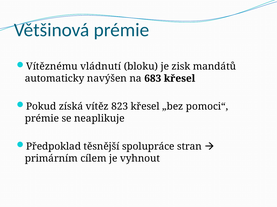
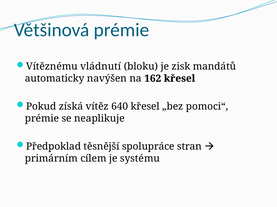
683: 683 -> 162
823: 823 -> 640
vyhnout: vyhnout -> systému
